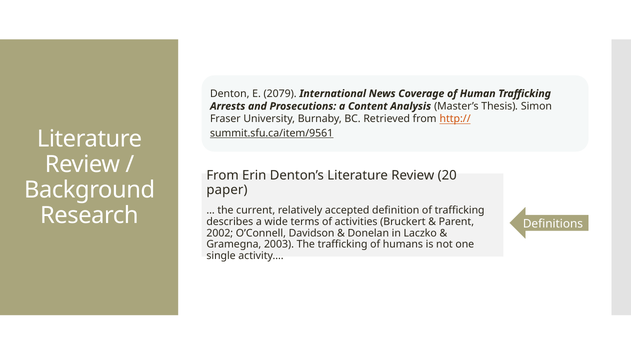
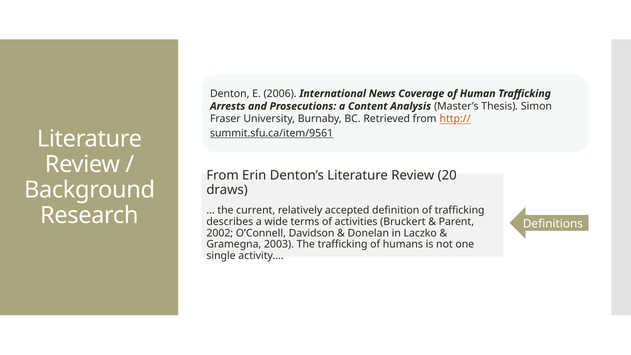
2079: 2079 -> 2006
paper: paper -> draws
